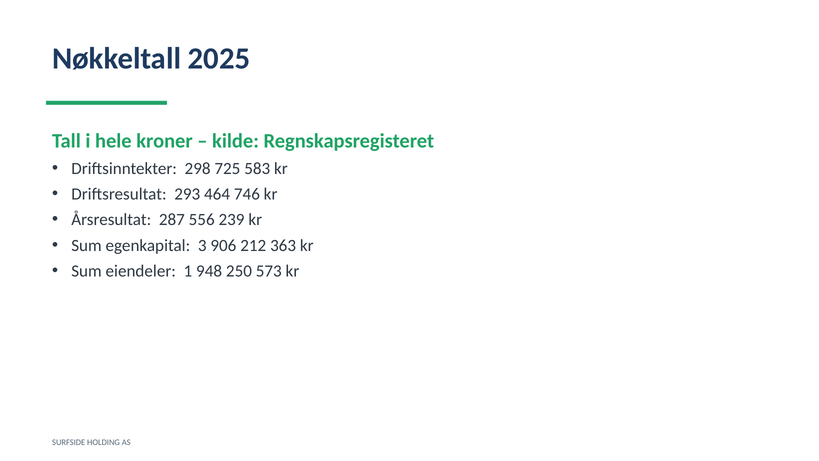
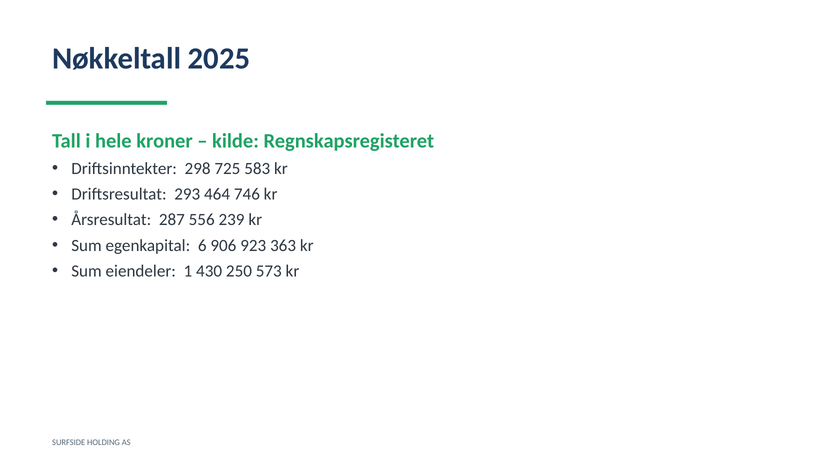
3: 3 -> 6
212: 212 -> 923
948: 948 -> 430
